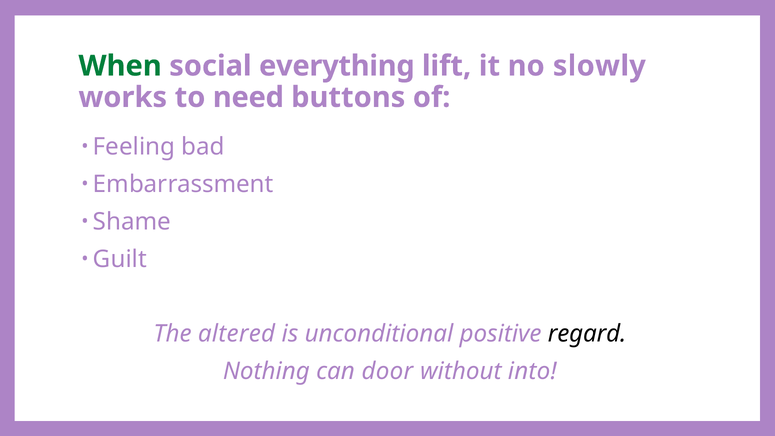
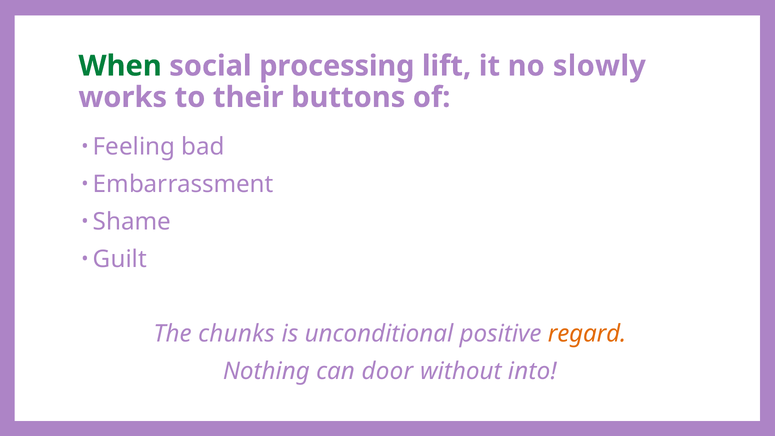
everything: everything -> processing
need: need -> their
altered: altered -> chunks
regard colour: black -> orange
